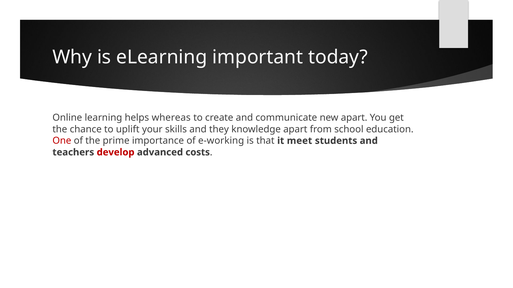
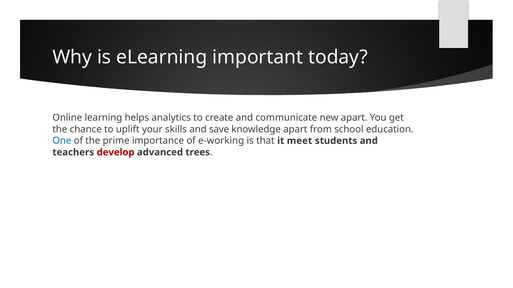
whereas: whereas -> analytics
they: they -> save
One colour: red -> blue
costs: costs -> trees
